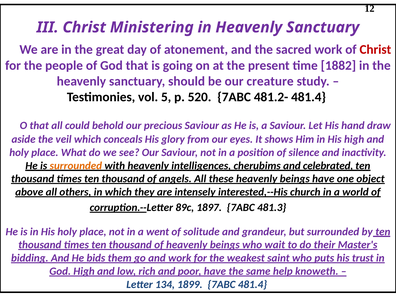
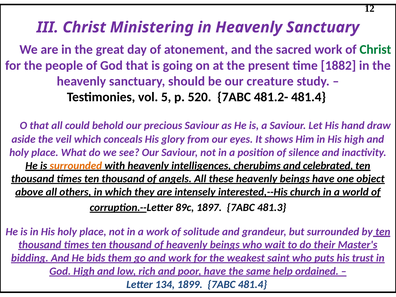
Christ at (375, 50) colour: red -> green
a went: went -> work
knoweth: knoweth -> ordained
